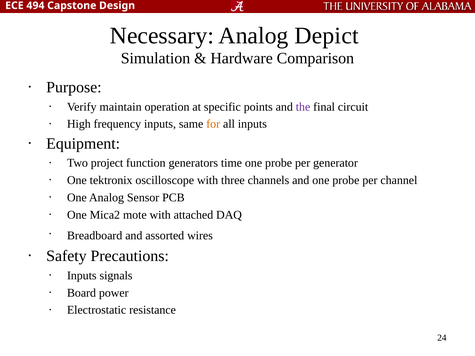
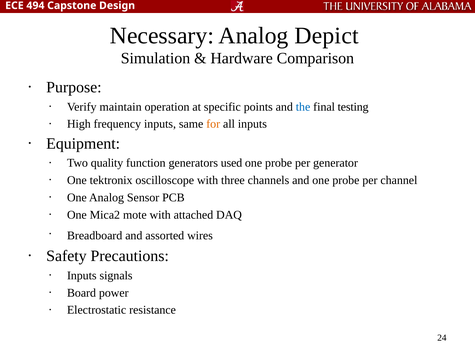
the colour: purple -> blue
circuit: circuit -> testing
project: project -> quality
time: time -> used
